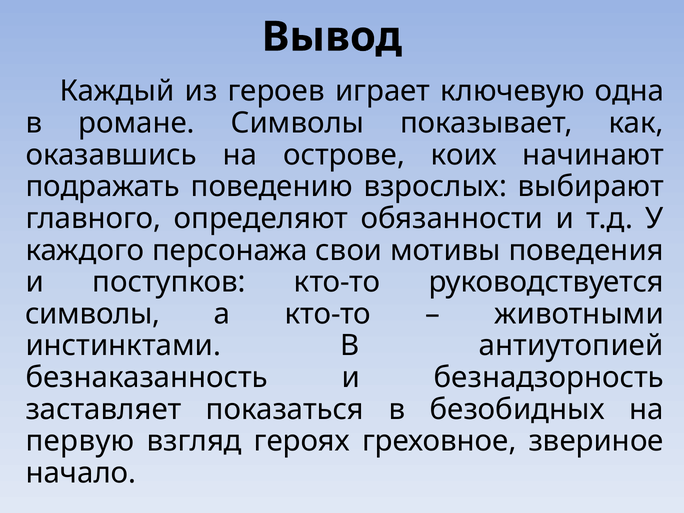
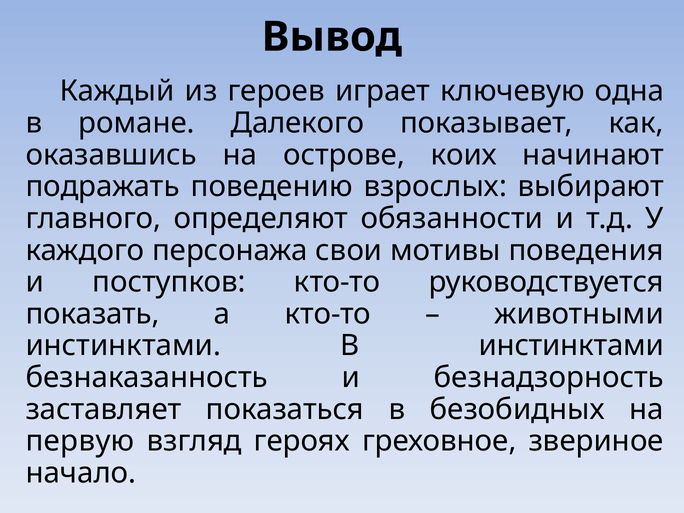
романе Символы: Символы -> Далекого
символы at (93, 314): символы -> показать
В антиутопией: антиутопией -> инстинктами
